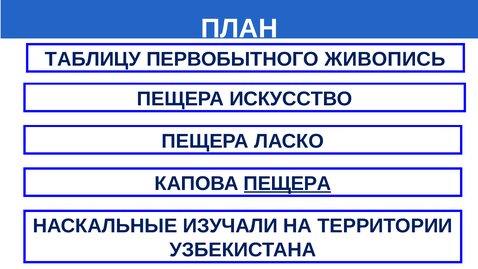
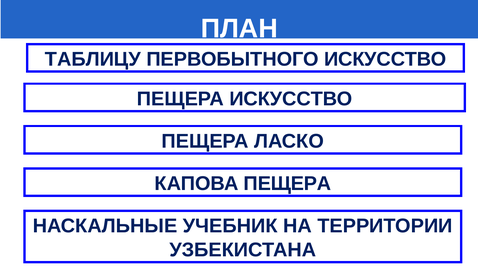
ПЕРВОБЫТНОГО ЖИВОПИСЬ: ЖИВОПИСЬ -> ИСКУССТВО
ПЕЩЕРА at (287, 183) underline: present -> none
ИЗУЧАЛИ: ИЗУЧАЛИ -> УЧЕБНИК
